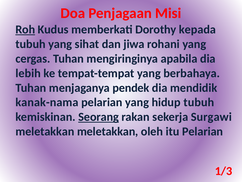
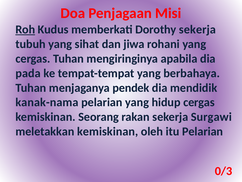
Dorothy kepada: kepada -> sekerja
lebih: lebih -> pada
hidup tubuh: tubuh -> cergas
Seorang underline: present -> none
meletakkan meletakkan: meletakkan -> kemiskinan
1/3: 1/3 -> 0/3
